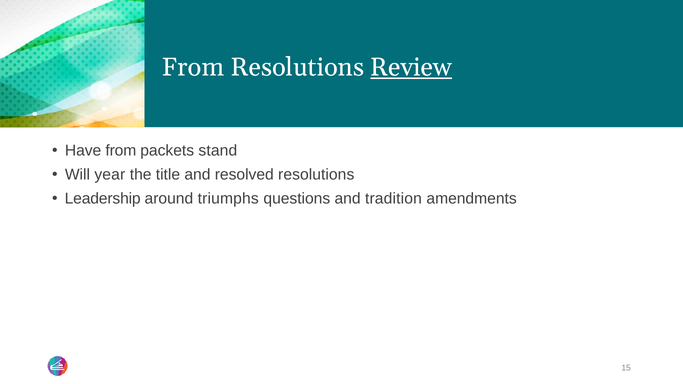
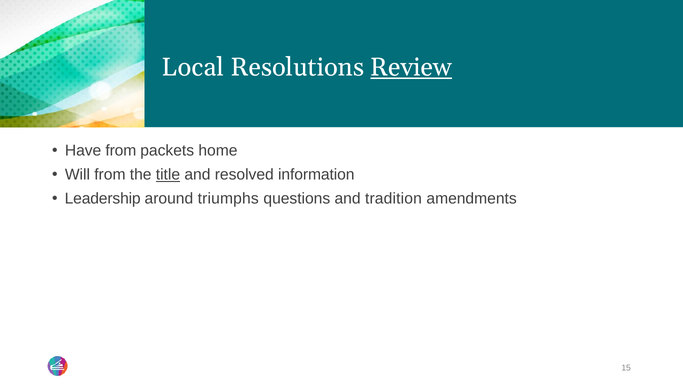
From at (193, 67): From -> Local
stand: stand -> home
Will year: year -> from
title underline: none -> present
resolved resolutions: resolutions -> information
